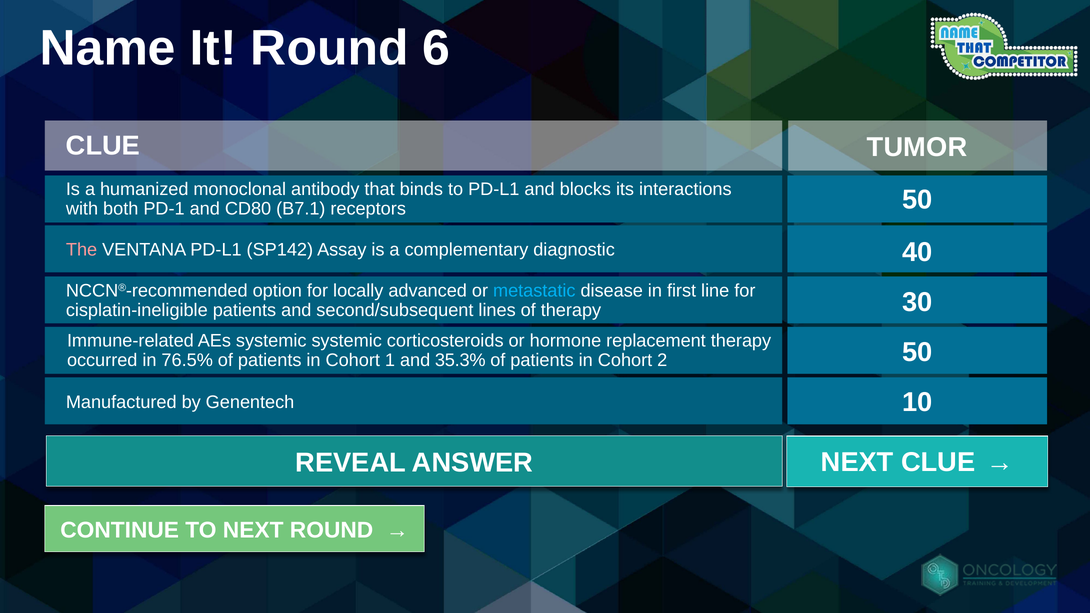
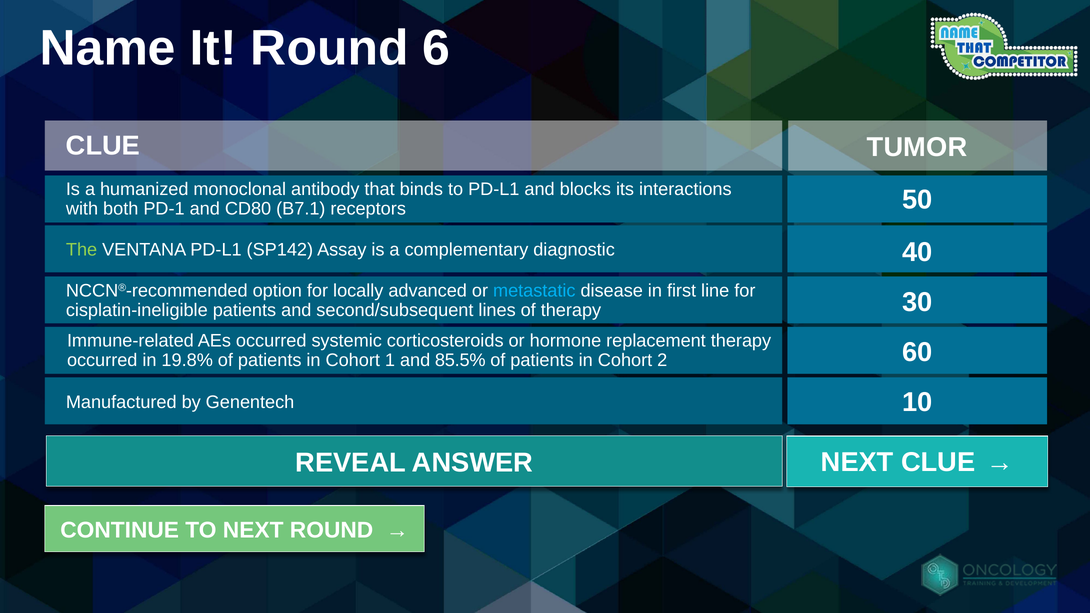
The colour: pink -> light green
AEs systemic: systemic -> occurred
76.5%: 76.5% -> 19.8%
35.3%: 35.3% -> 85.5%
2 50: 50 -> 60
